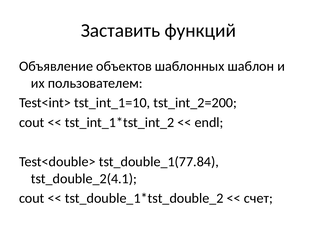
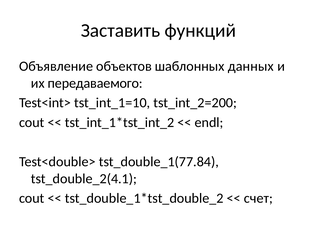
шаблон: шаблон -> данных
пользователем: пользователем -> передаваемого
